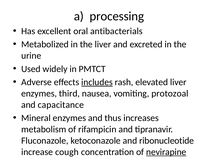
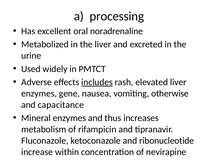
antibacterials: antibacterials -> noradrenaline
third: third -> gene
protozoal: protozoal -> otherwise
cough: cough -> within
nevirapine underline: present -> none
